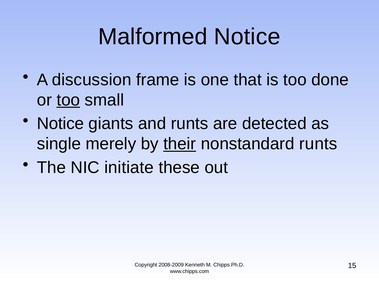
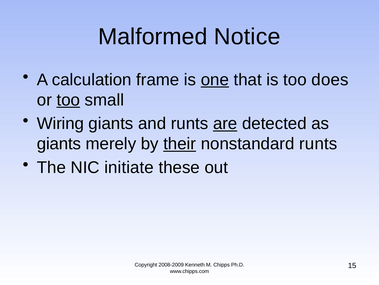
discussion: discussion -> calculation
one underline: none -> present
done: done -> does
Notice at (60, 123): Notice -> Wiring
are underline: none -> present
single at (59, 144): single -> giants
